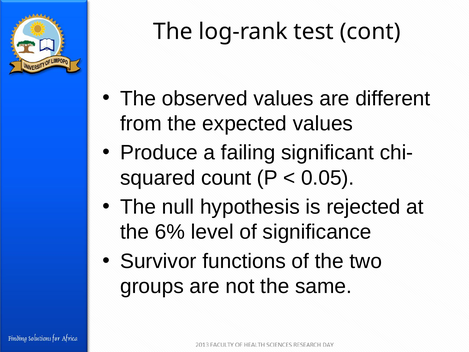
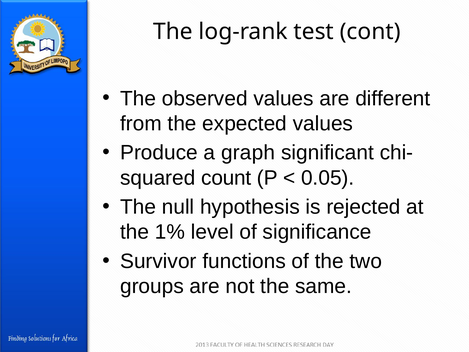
failing: failing -> graph
6%: 6% -> 1%
